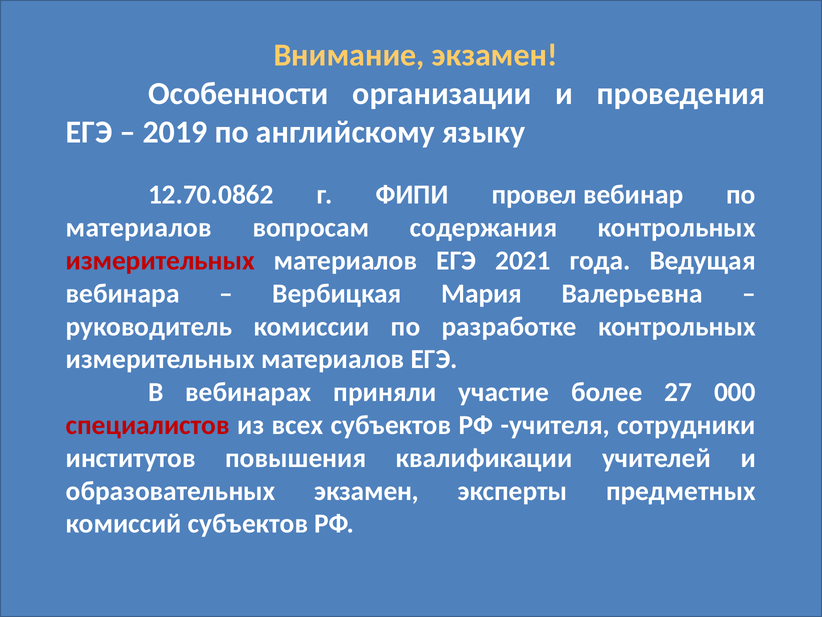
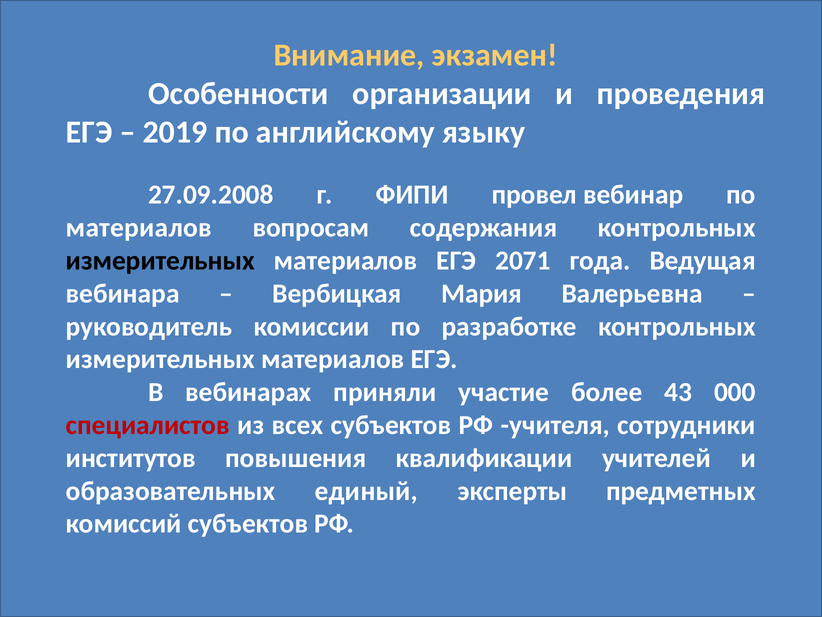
12.70.0862: 12.70.0862 -> 27.09.2008
измерительных at (160, 260) colour: red -> black
2021: 2021 -> 2071
27: 27 -> 43
образовательных экзамен: экзамен -> единый
